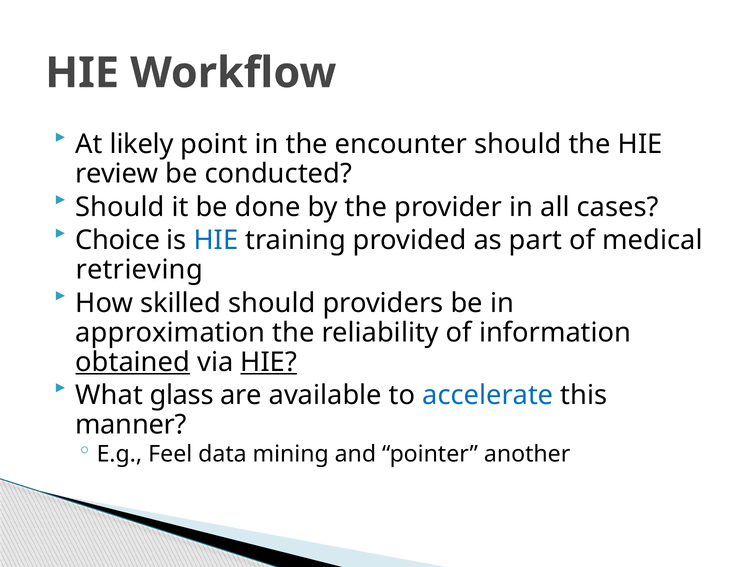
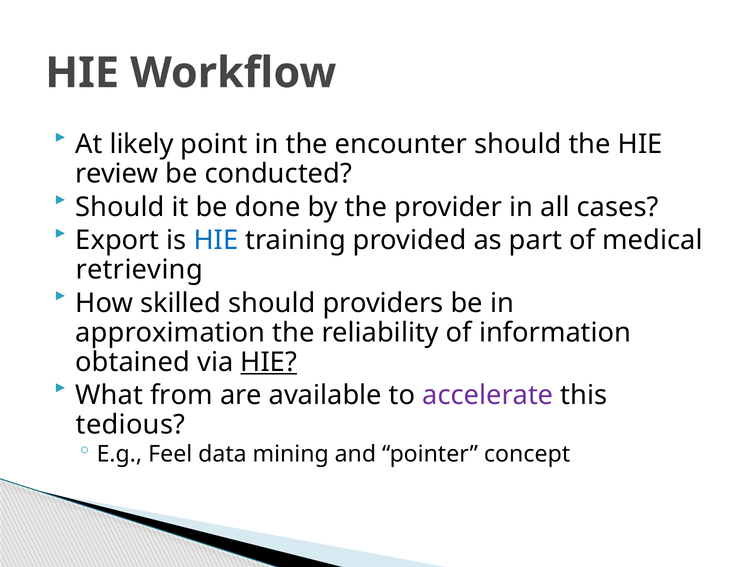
Choice: Choice -> Export
obtained underline: present -> none
glass: glass -> from
accelerate colour: blue -> purple
manner: manner -> tedious
another: another -> concept
